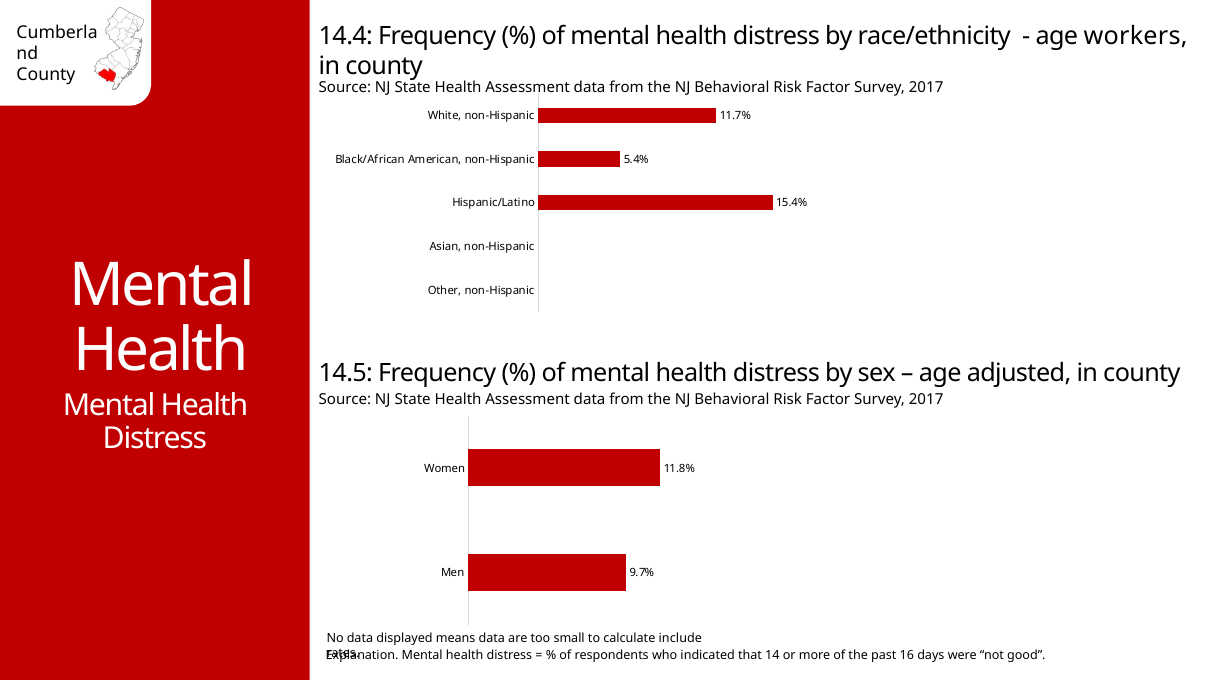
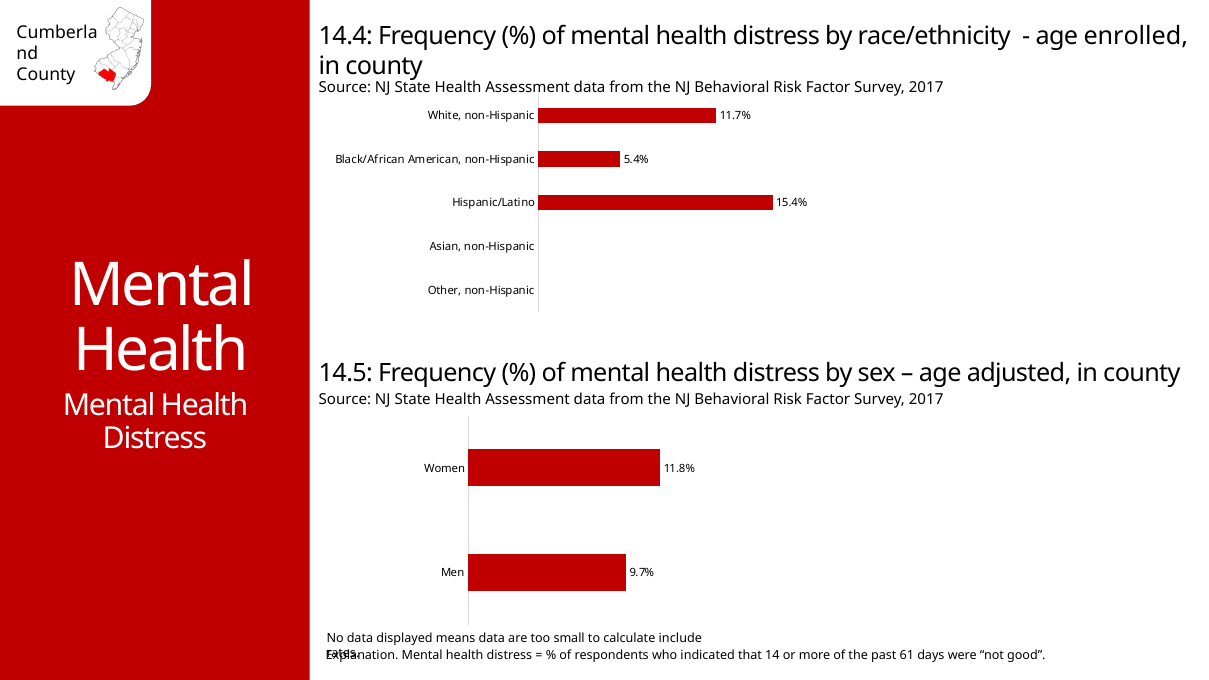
workers: workers -> enrolled
16: 16 -> 61
